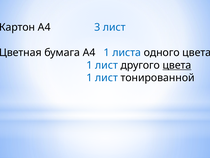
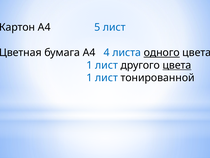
3: 3 -> 5
А4 1: 1 -> 4
одного underline: none -> present
